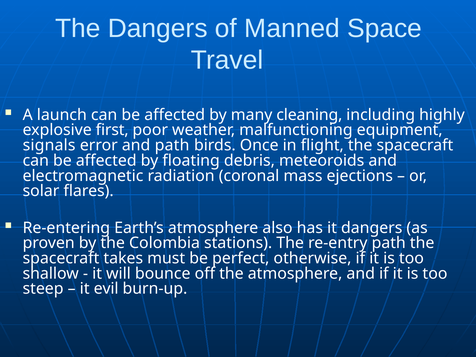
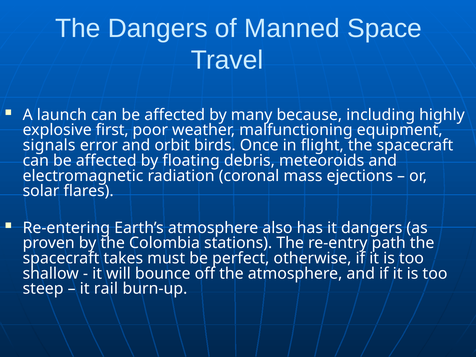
cleaning: cleaning -> because
and path: path -> orbit
evil: evil -> rail
